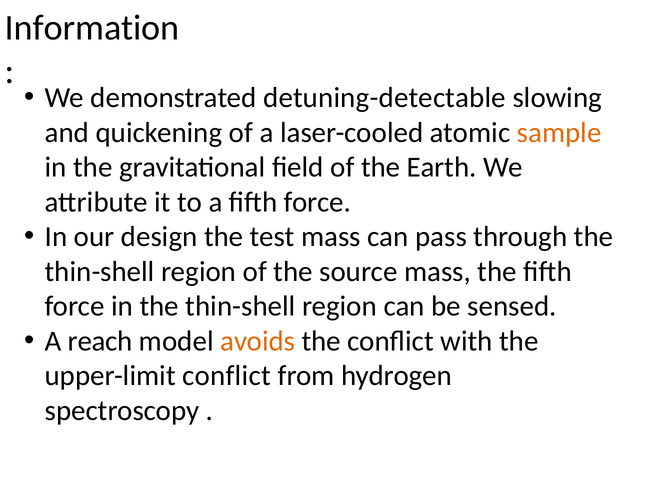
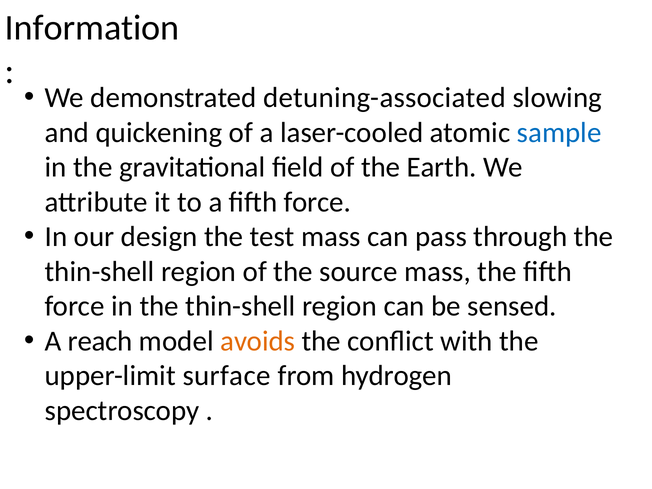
detuning-detectable: detuning-detectable -> detuning-associated
sample colour: orange -> blue
upper-limit conflict: conflict -> surface
